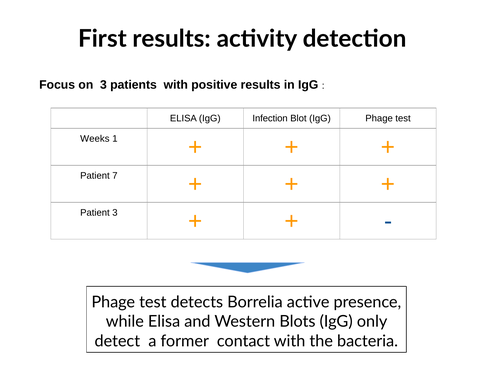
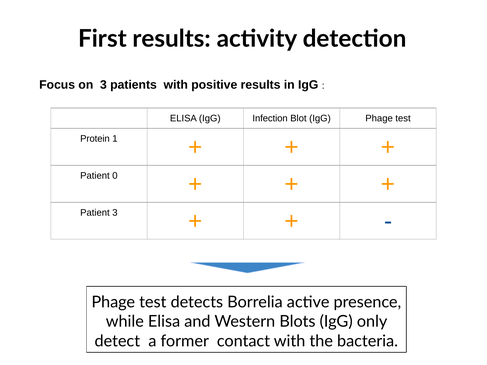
Weeks: Weeks -> Protein
7: 7 -> 0
